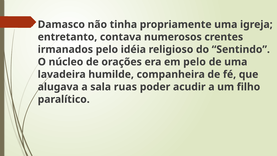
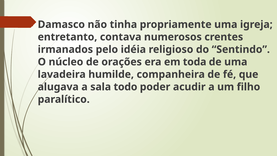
em pelo: pelo -> toda
ruas: ruas -> todo
